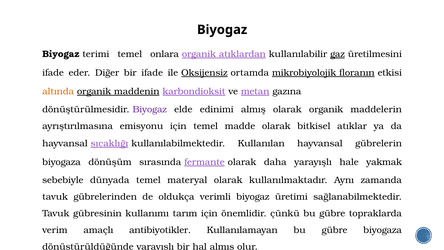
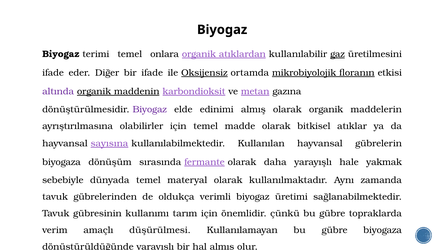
altında colour: orange -> purple
emisyonu: emisyonu -> olabilirler
sıcaklığı: sıcaklığı -> sayısına
antibiyotikler: antibiyotikler -> düşürülmesi
